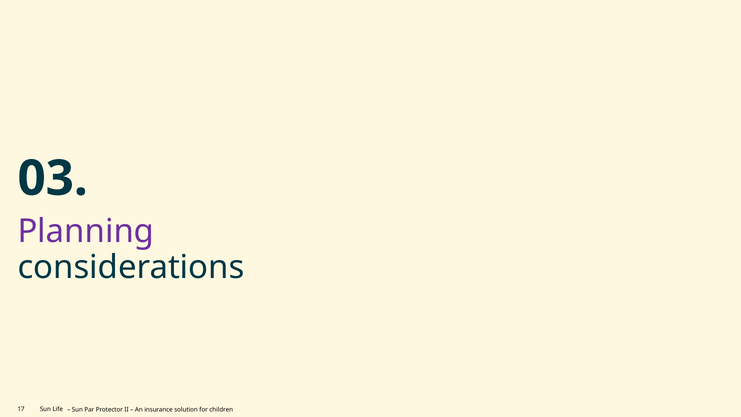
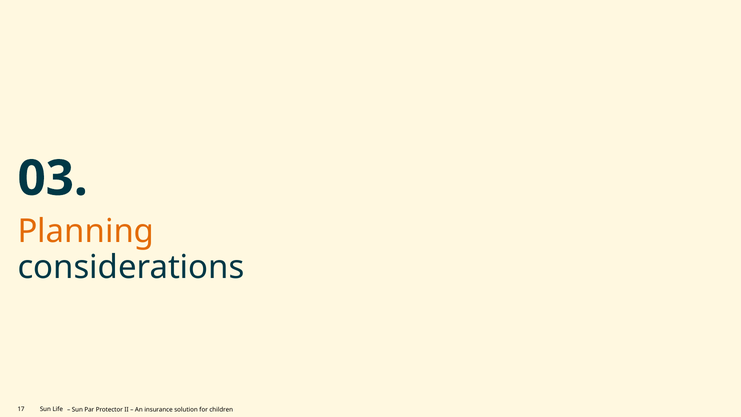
Planning colour: purple -> orange
